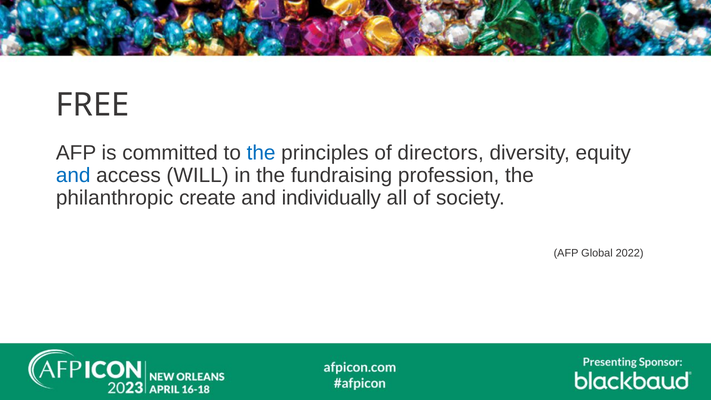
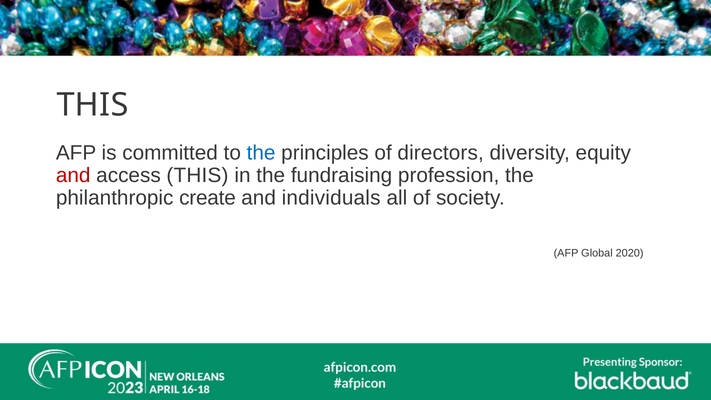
FREE at (93, 105): FREE -> THIS
and at (73, 175) colour: blue -> red
access WILL: WILL -> THIS
individually: individually -> individuals
2022: 2022 -> 2020
